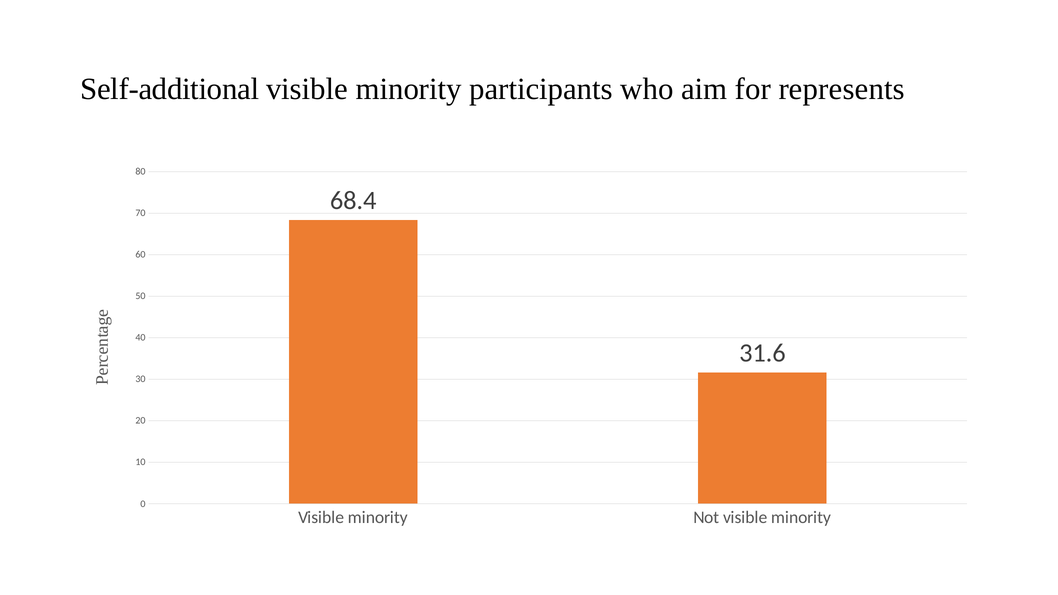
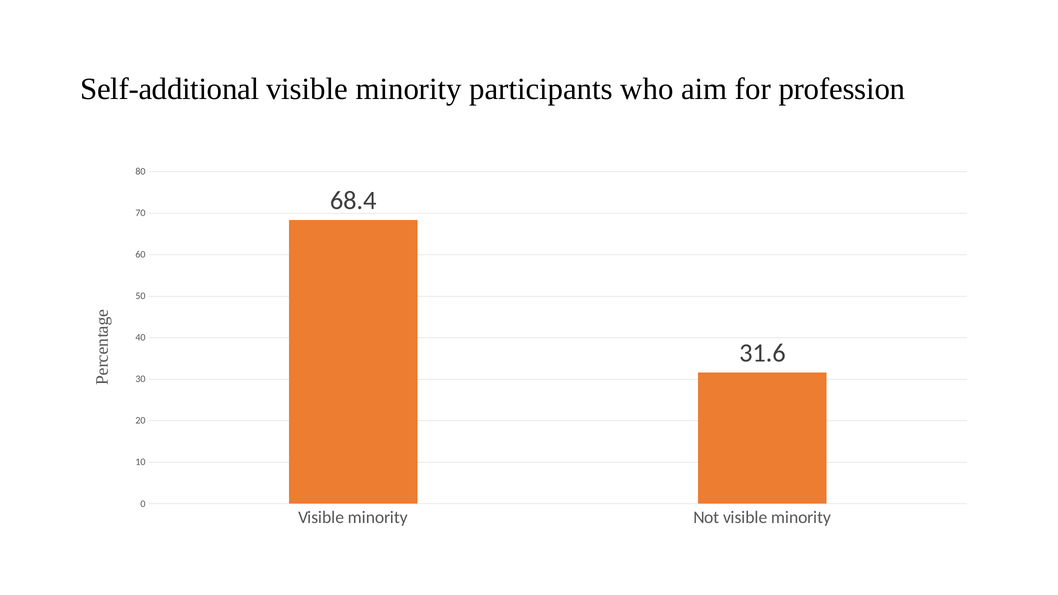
represents: represents -> profession
